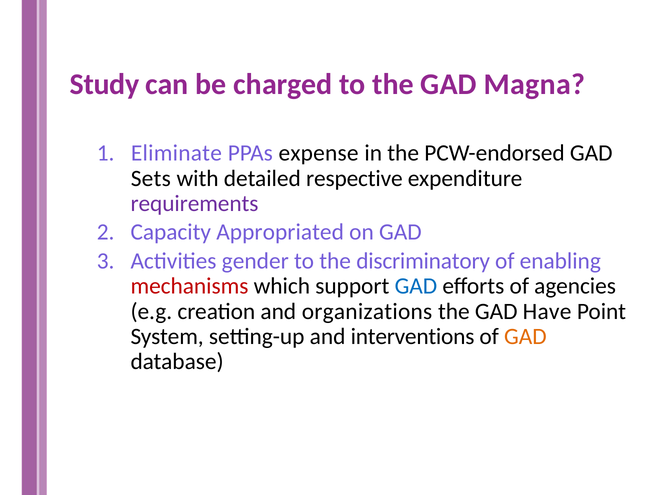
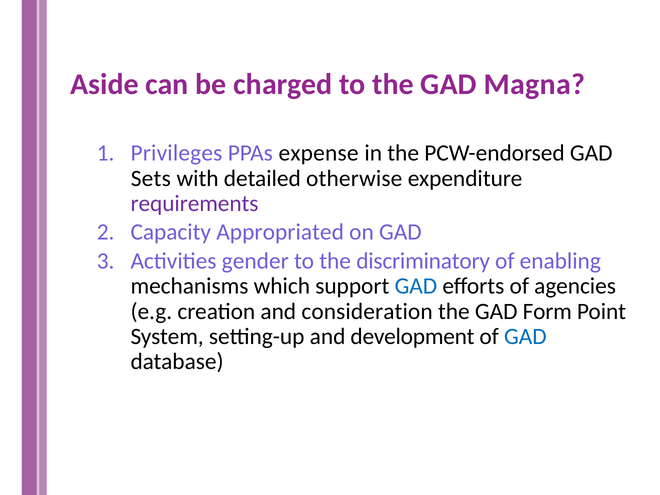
Study: Study -> Aside
Eliminate: Eliminate -> Privileges
respective: respective -> otherwise
mechanisms colour: red -> black
organizations: organizations -> consideration
Have: Have -> Form
interventions: interventions -> development
GAD at (525, 336) colour: orange -> blue
